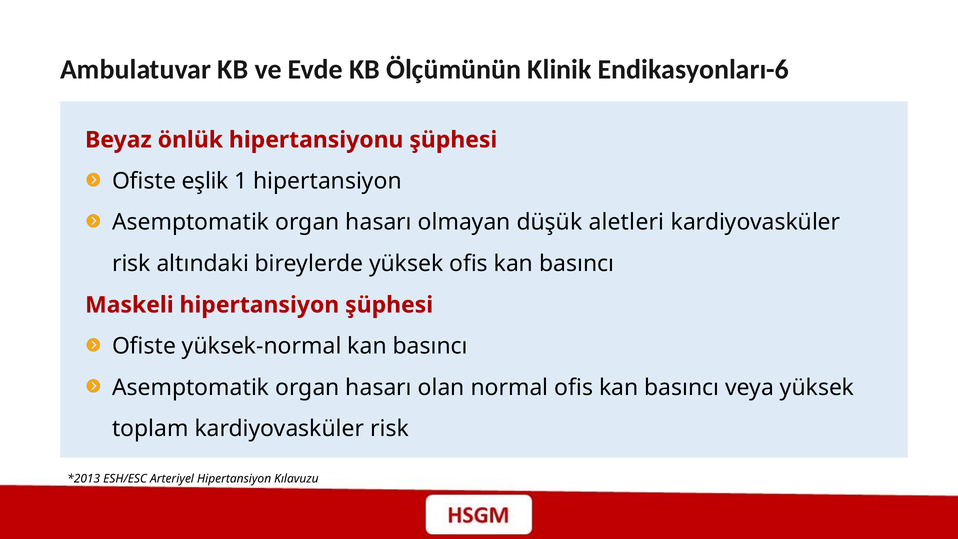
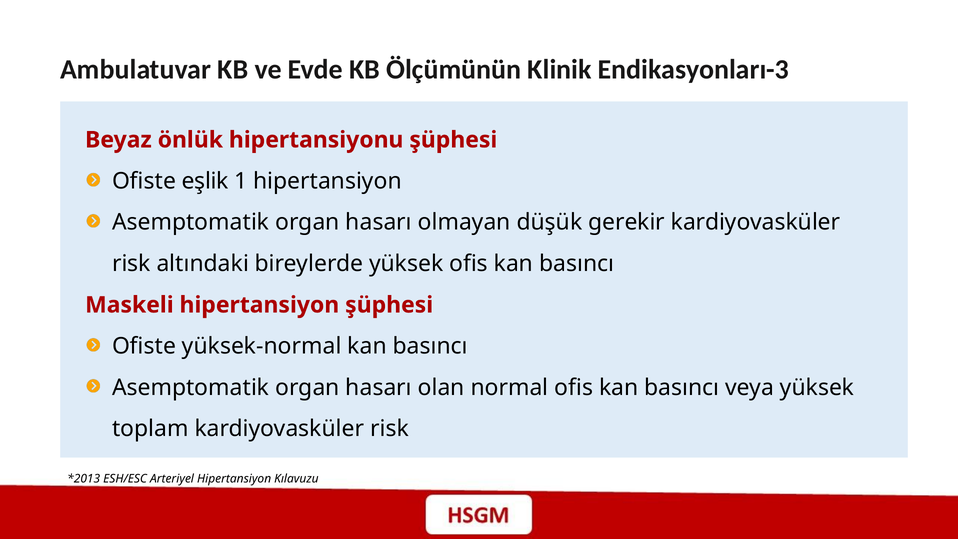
Endikasyonları-6: Endikasyonları-6 -> Endikasyonları-3
aletleri: aletleri -> gerekir
